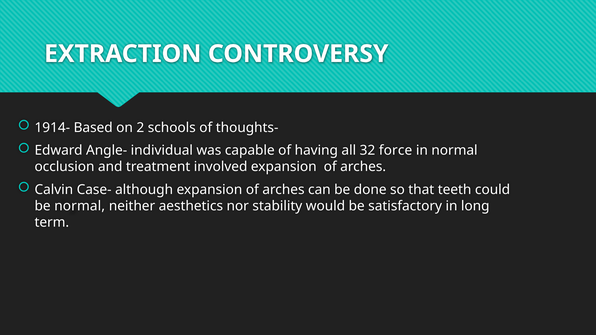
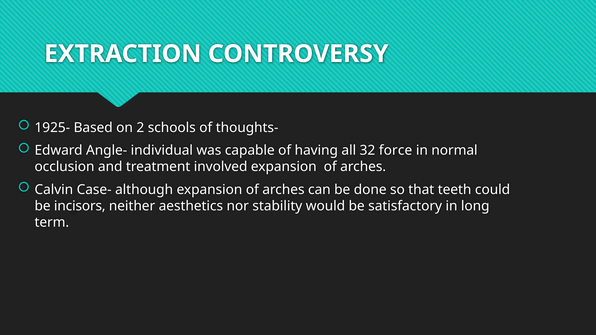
1914-: 1914- -> 1925-
be normal: normal -> incisors
